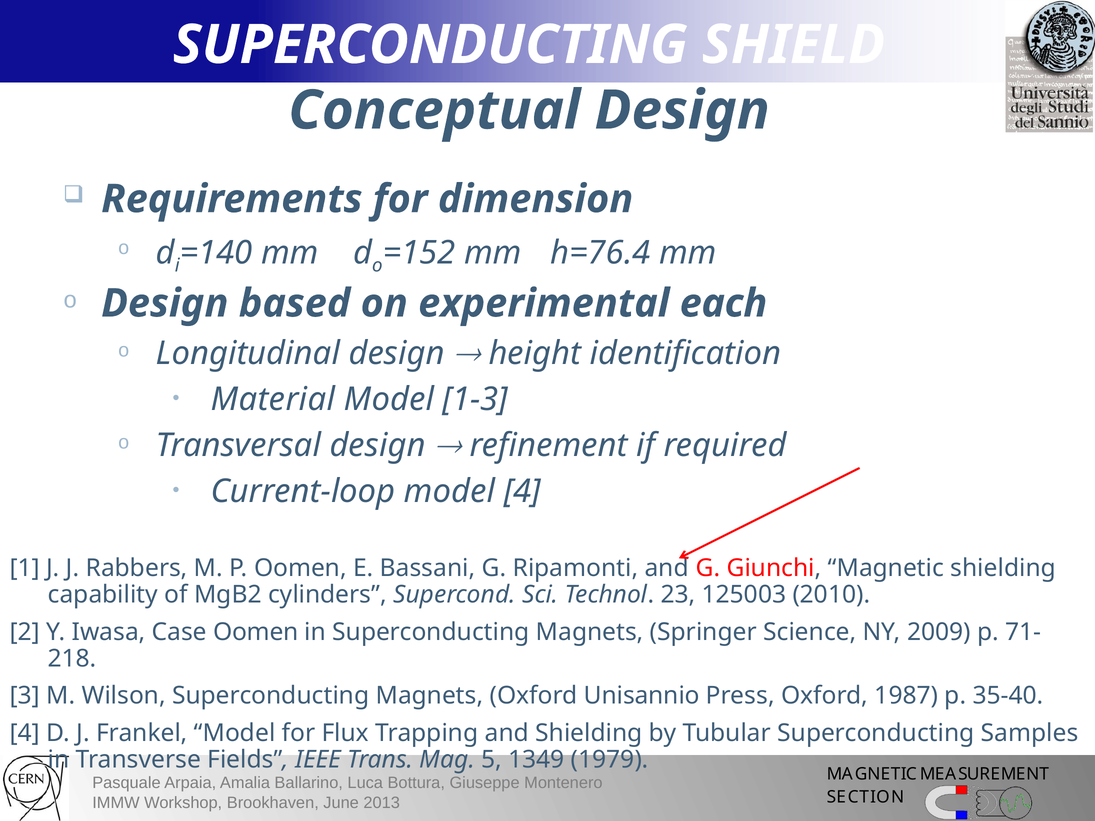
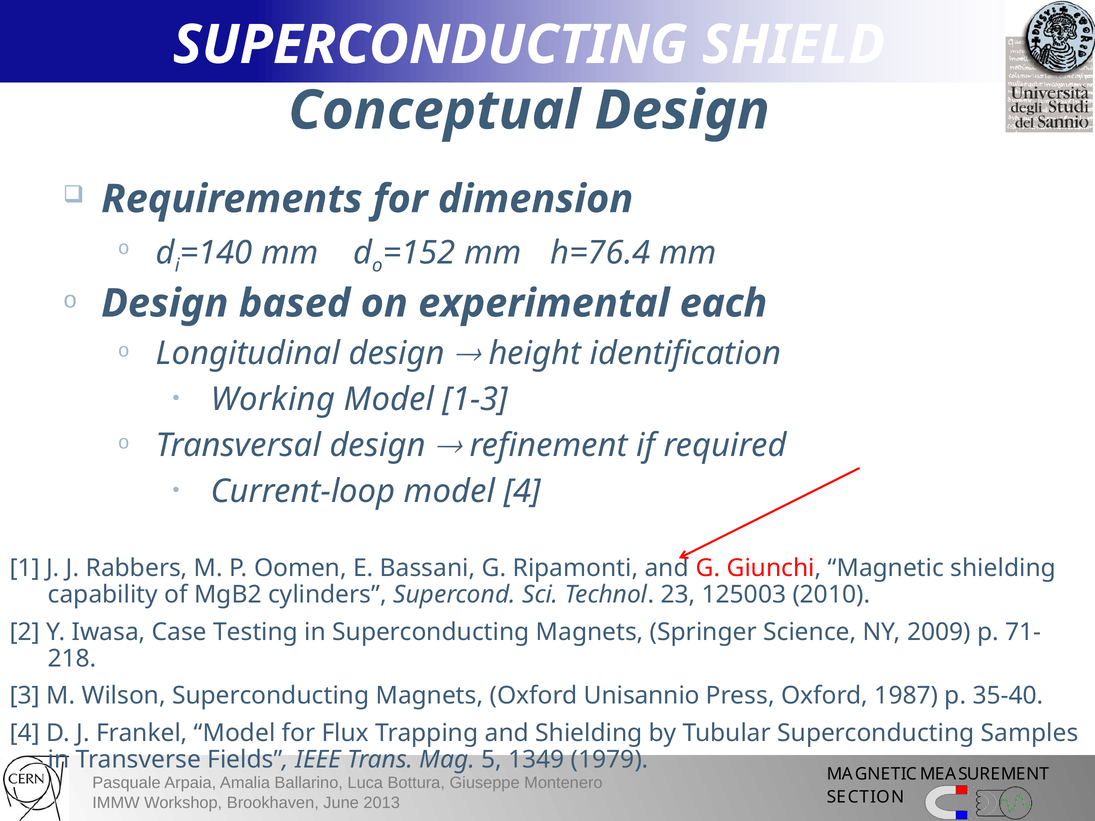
Material: Material -> Working
Case Oomen: Oomen -> Testing
